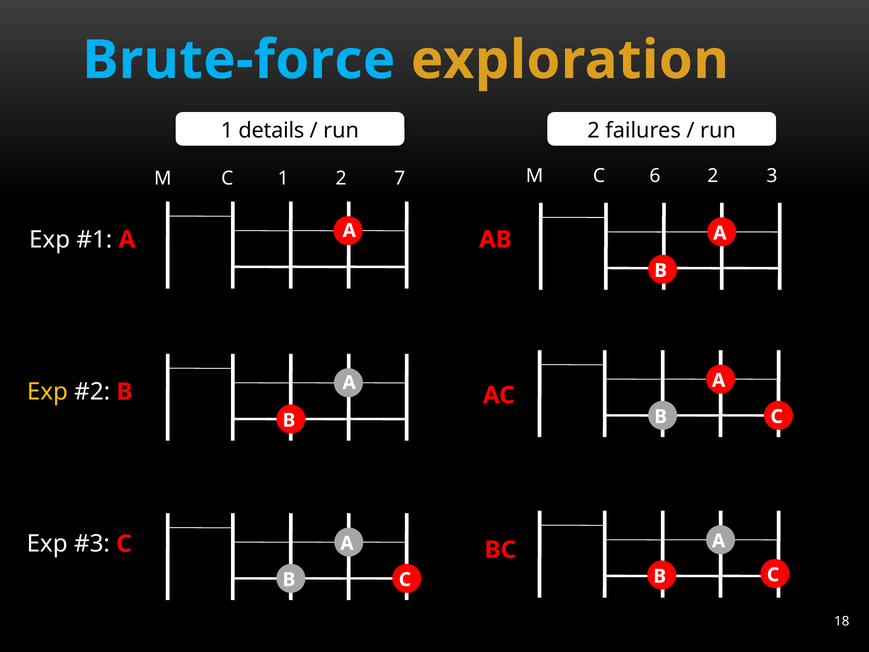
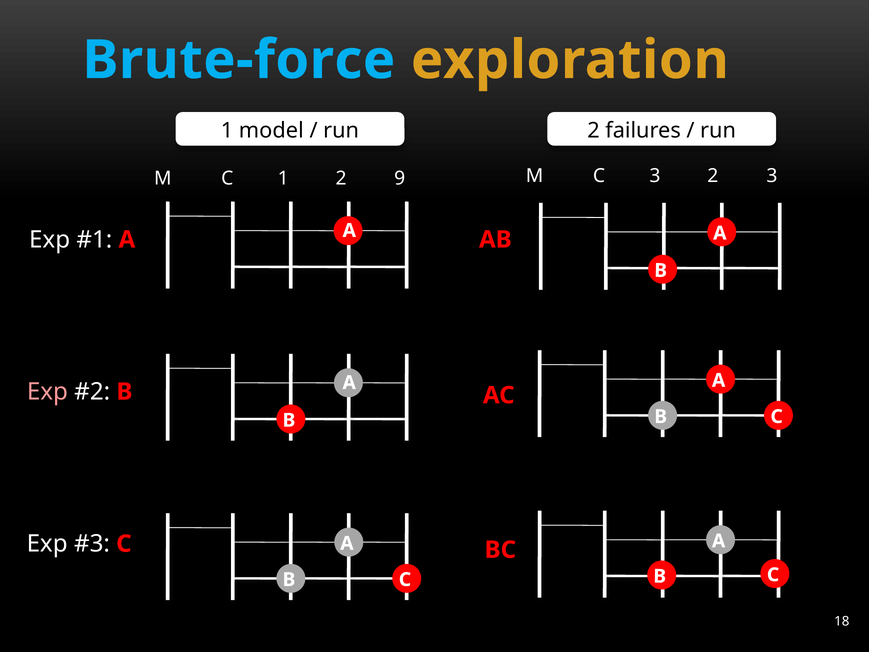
details: details -> model
M 6: 6 -> 3
7: 7 -> 9
Exp at (47, 392) colour: yellow -> pink
